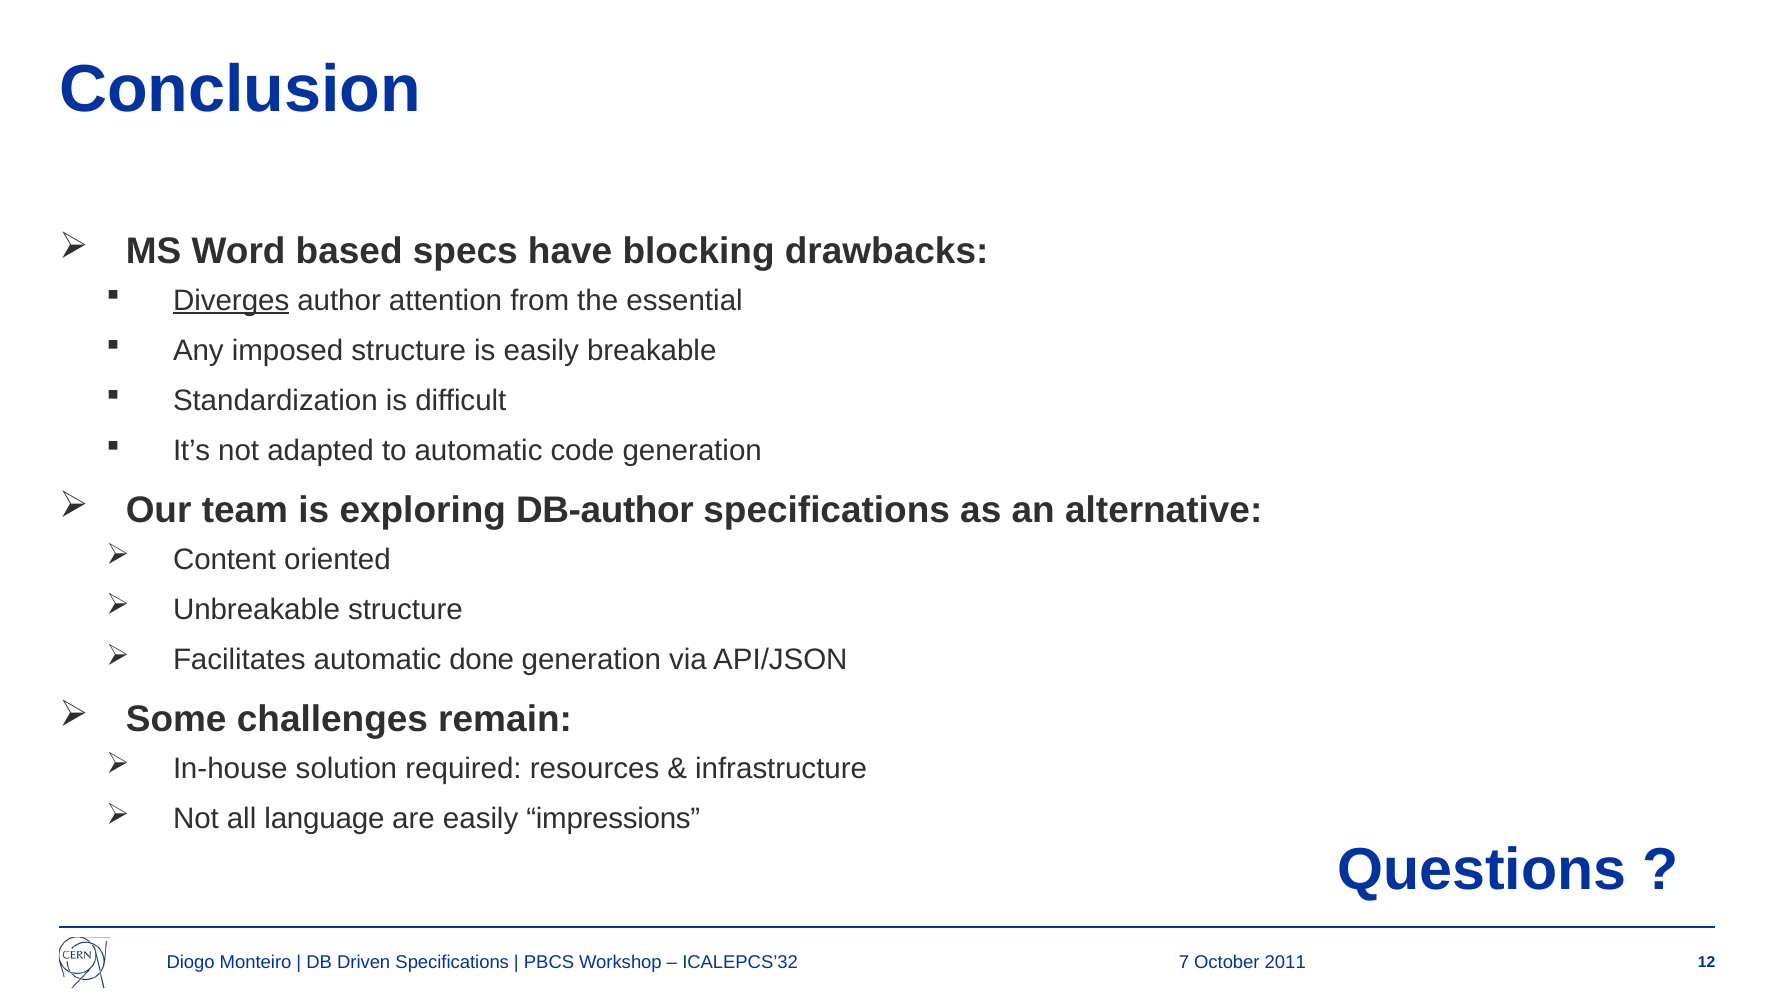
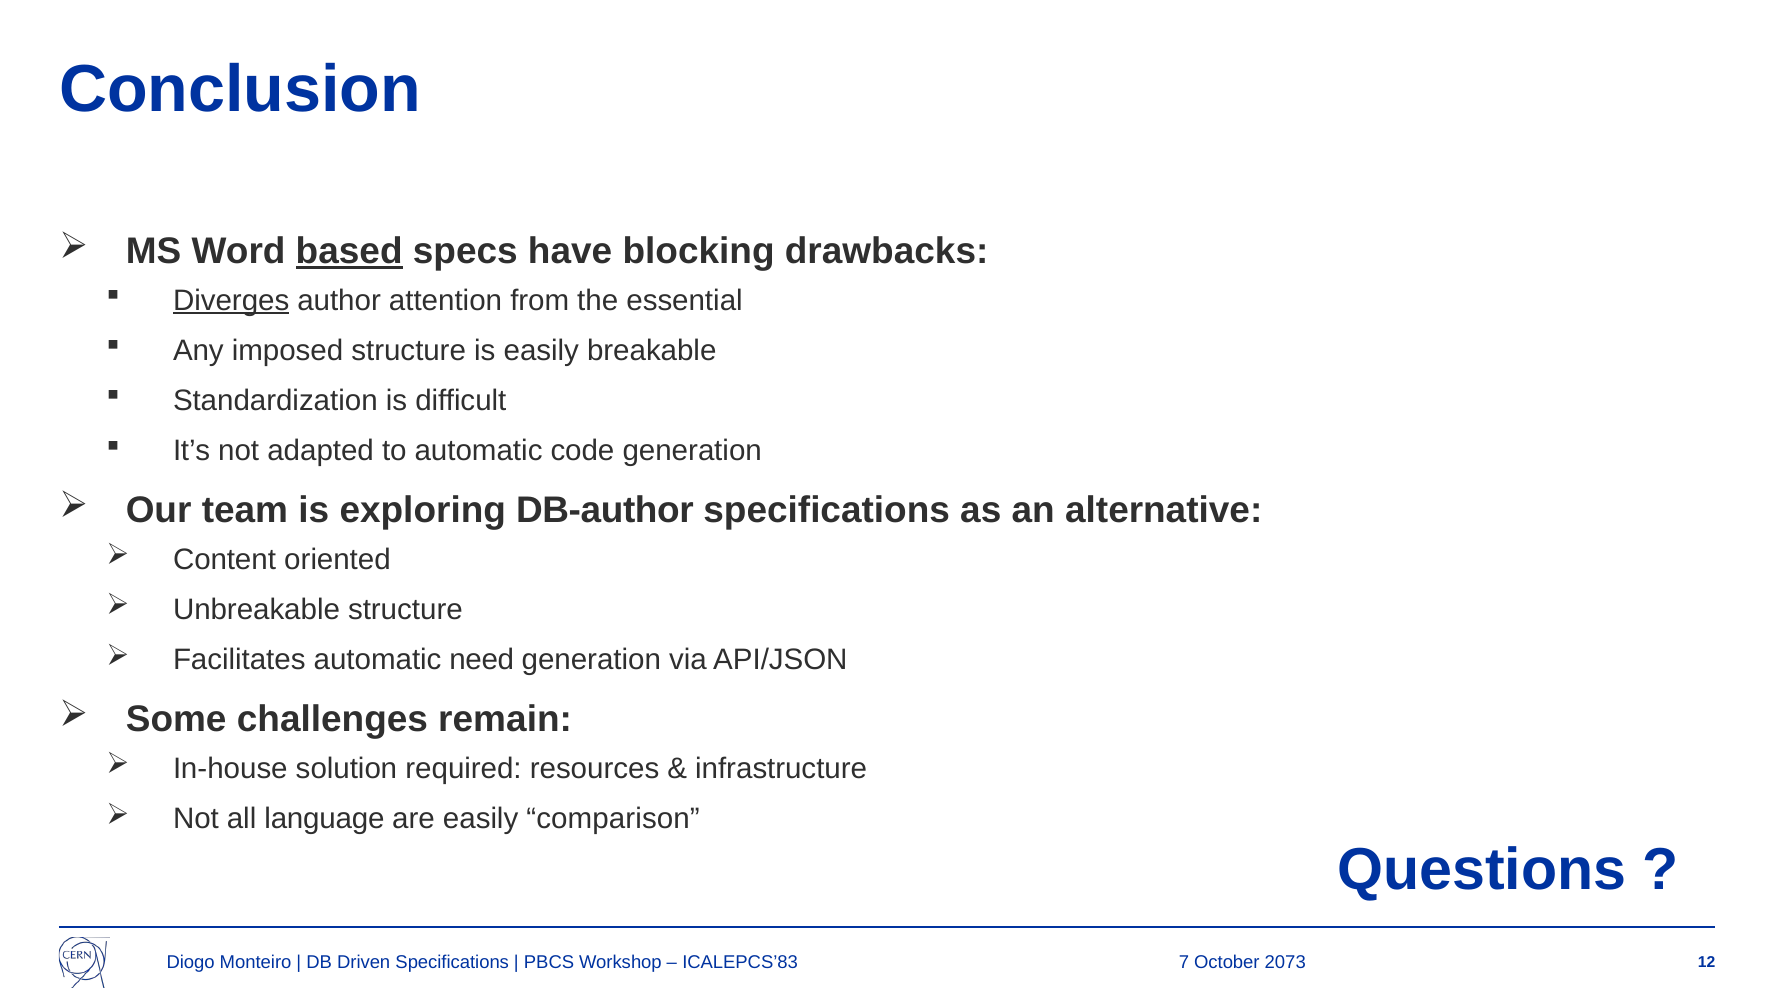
based underline: none -> present
done: done -> need
impressions: impressions -> comparison
ICALEPCS’32: ICALEPCS’32 -> ICALEPCS’83
2011: 2011 -> 2073
